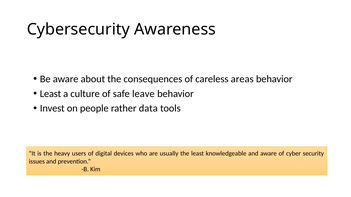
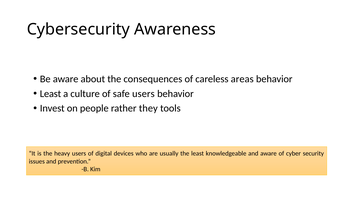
safe leave: leave -> users
data: data -> they
